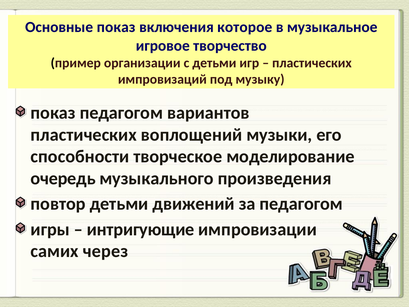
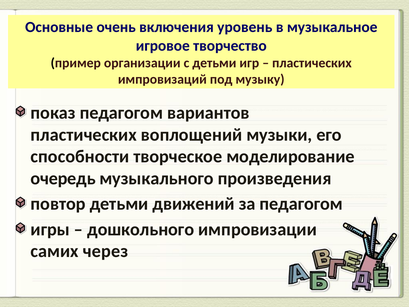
Основные показ: показ -> очень
которое: которое -> уровень
интригующие: интригующие -> дошкольного
